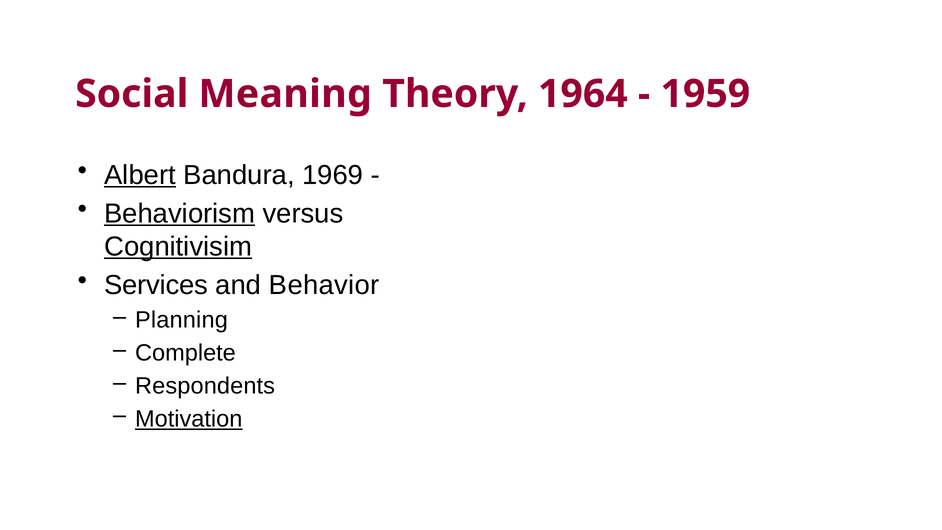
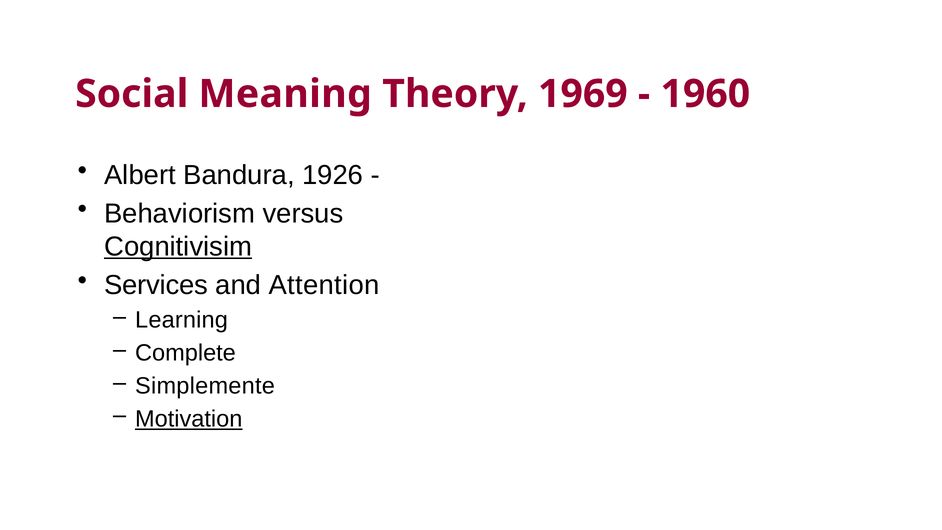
1964: 1964 -> 1969
1959: 1959 -> 1960
Albert underline: present -> none
1969: 1969 -> 1926
Behaviorism underline: present -> none
Behavior: Behavior -> Attention
Planning: Planning -> Learning
Respondents: Respondents -> Simplemente
